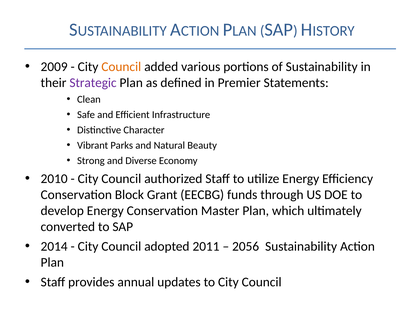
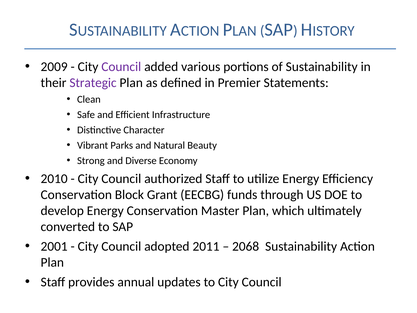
Council at (121, 67) colour: orange -> purple
2014: 2014 -> 2001
2056: 2056 -> 2068
